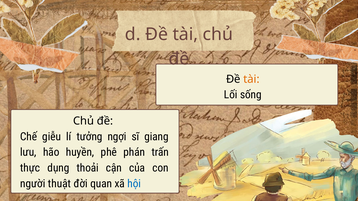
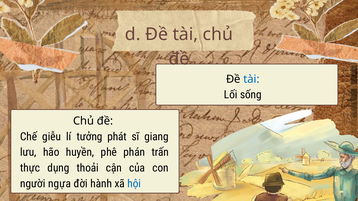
tài at (252, 79) colour: orange -> blue
ngợi: ngợi -> phát
thuật: thuật -> ngựa
quan: quan -> hành
